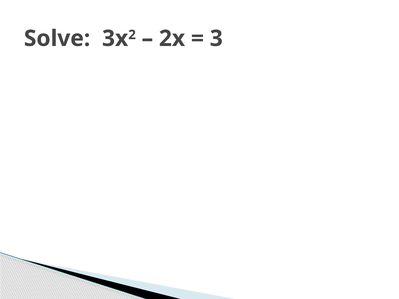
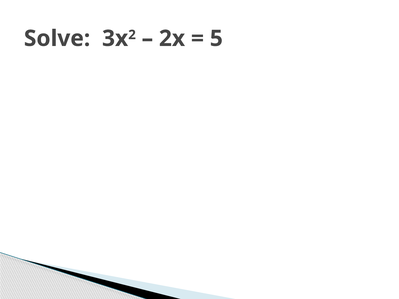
3: 3 -> 5
